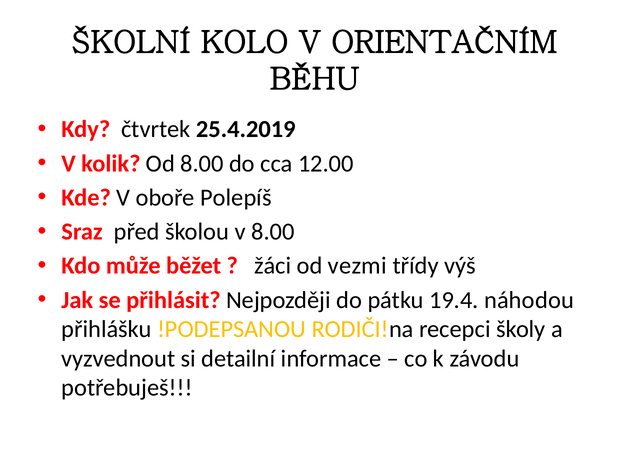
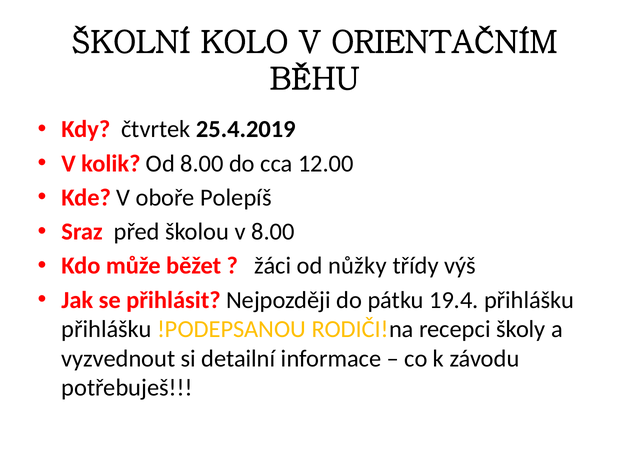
vezmi: vezmi -> nůžky
19.4 náhodou: náhodou -> přihlášku
